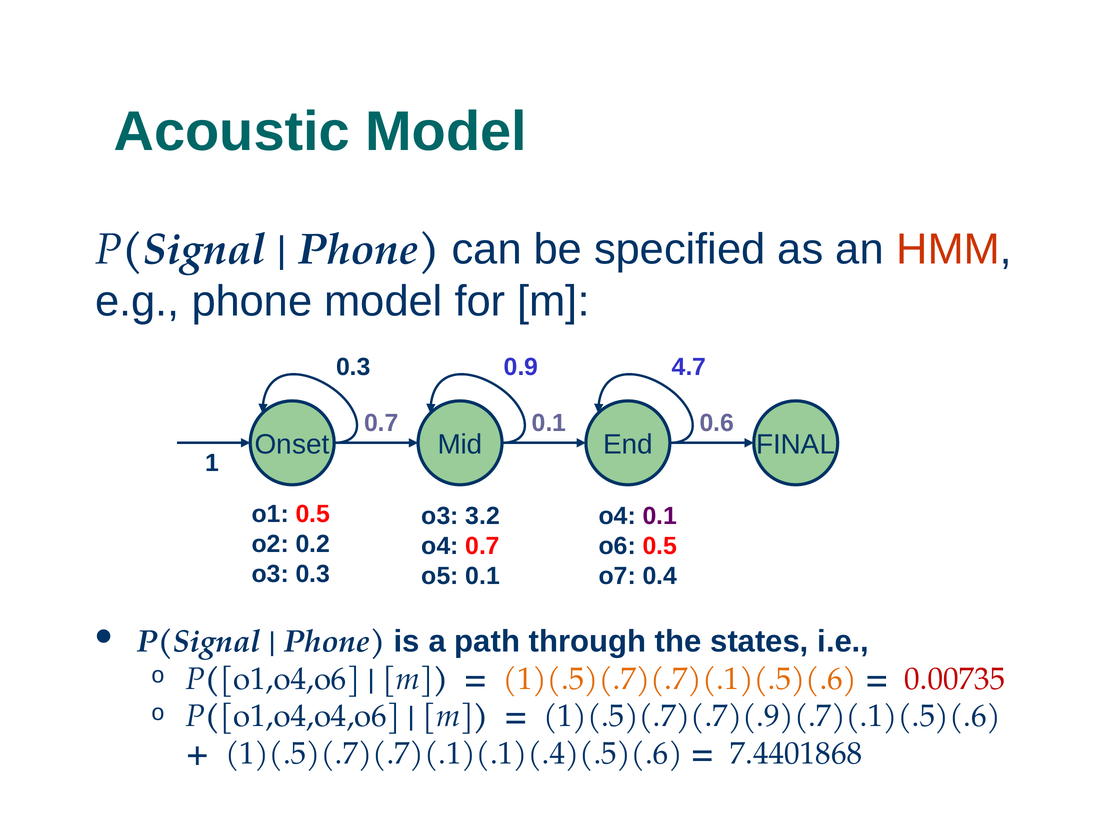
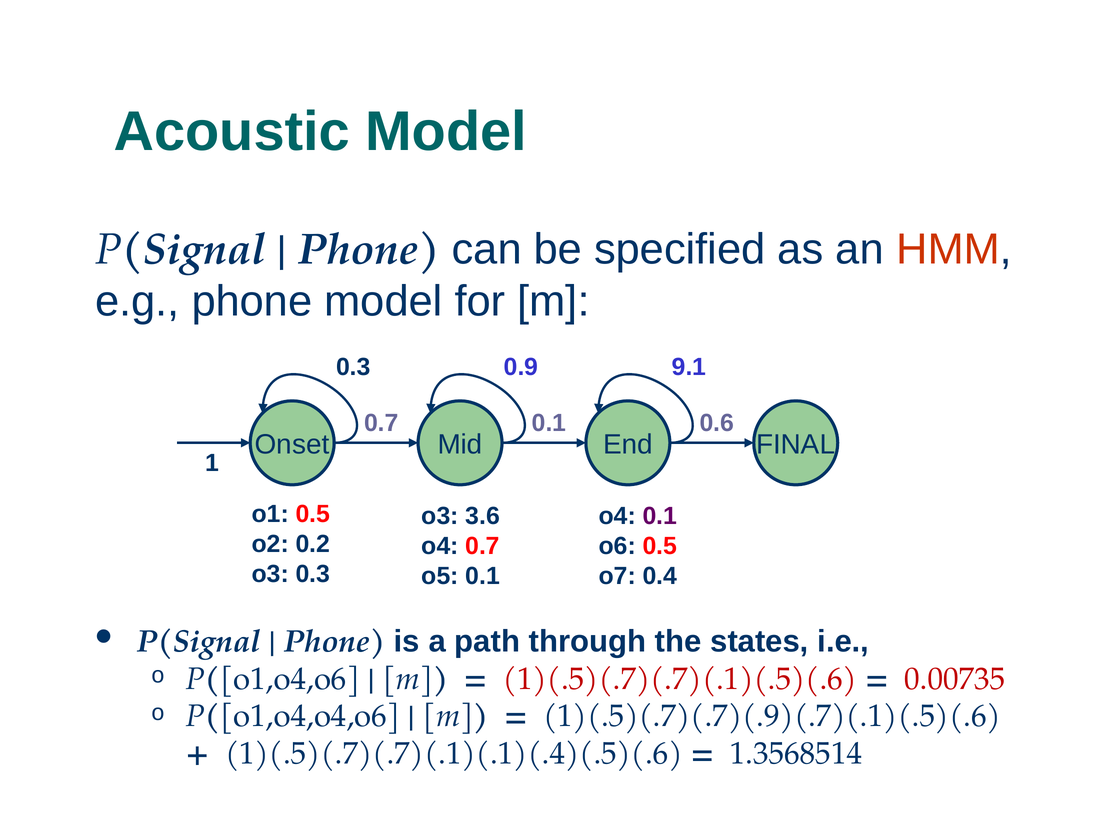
4.7: 4.7 -> 9.1
3.2: 3.2 -> 3.6
1)(.5)(.7)(.7)(.1)(.5)(.6 colour: orange -> red
7.4401868: 7.4401868 -> 1.3568514
